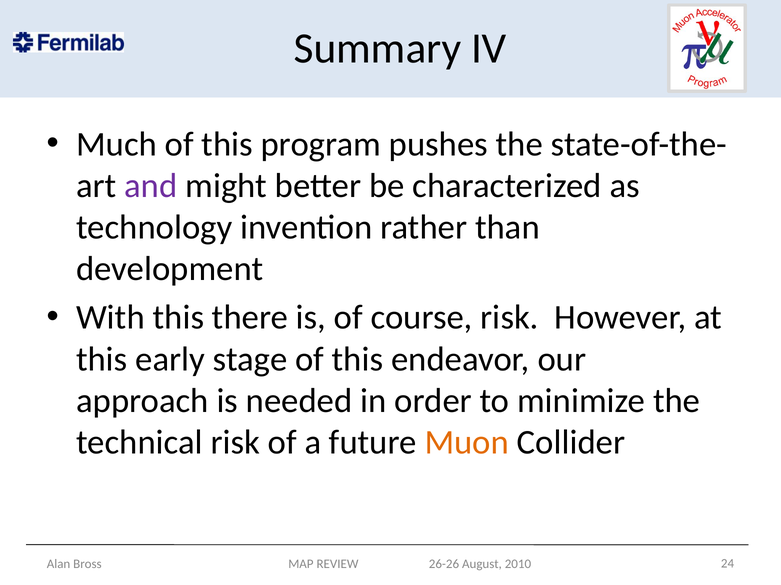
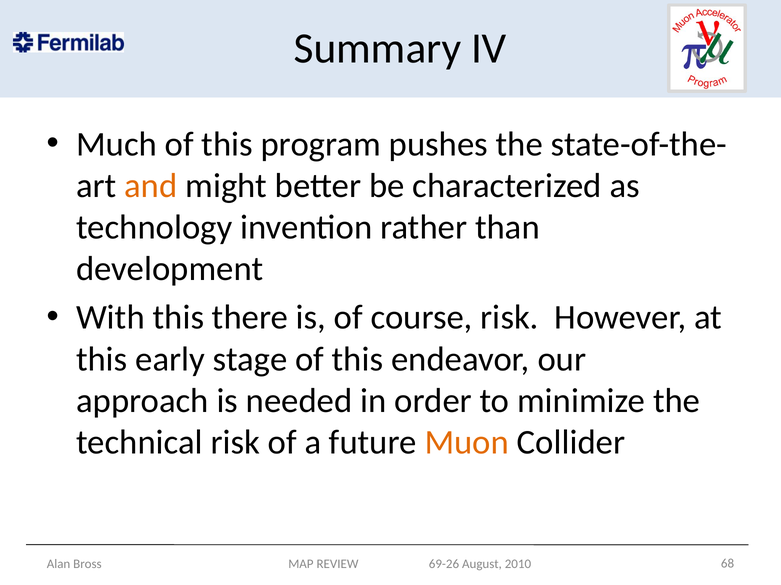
and colour: purple -> orange
26-26: 26-26 -> 69-26
24: 24 -> 68
